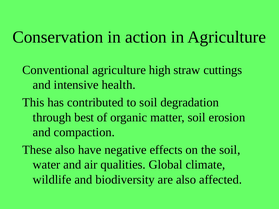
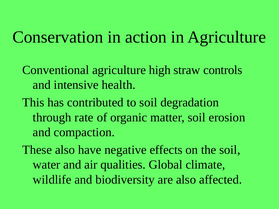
cuttings: cuttings -> controls
best: best -> rate
